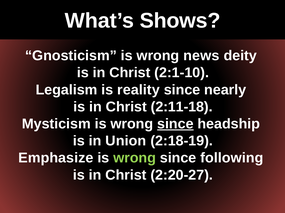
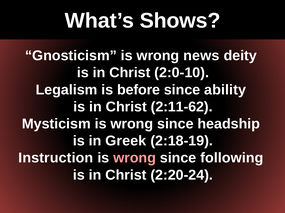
2:1-10: 2:1-10 -> 2:0-10
reality: reality -> before
nearly: nearly -> ability
2:11-18: 2:11-18 -> 2:11-62
since at (175, 124) underline: present -> none
Union: Union -> Greek
Emphasize: Emphasize -> Instruction
wrong at (135, 158) colour: light green -> pink
2:20-27: 2:20-27 -> 2:20-24
